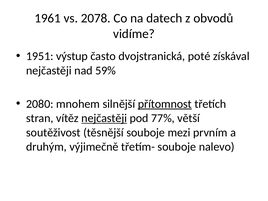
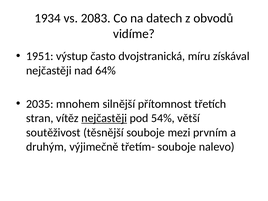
1961: 1961 -> 1934
2078: 2078 -> 2083
poté: poté -> míru
59%: 59% -> 64%
2080: 2080 -> 2035
přítomnost underline: present -> none
77%: 77% -> 54%
